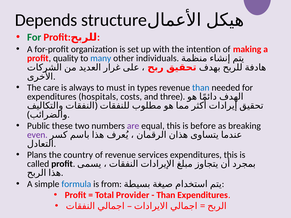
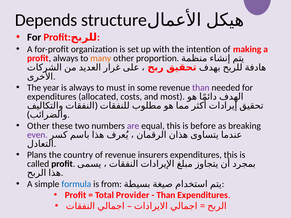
For at (34, 37) colour: green -> black
profit quality: quality -> always
many colour: blue -> orange
individuals: individuals -> proportion
care: care -> year
types: types -> some
than at (201, 88) colour: blue -> purple
hospitals: hospitals -> allocated
three: three -> most
Public at (38, 126): Public -> Other
services: services -> insurers
